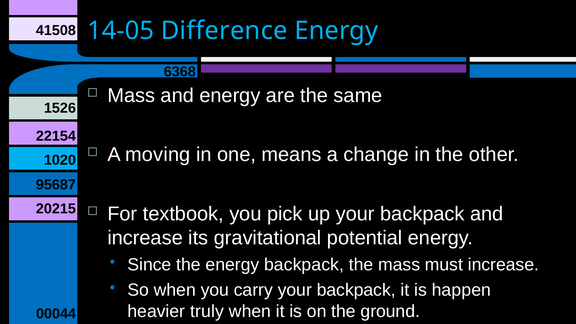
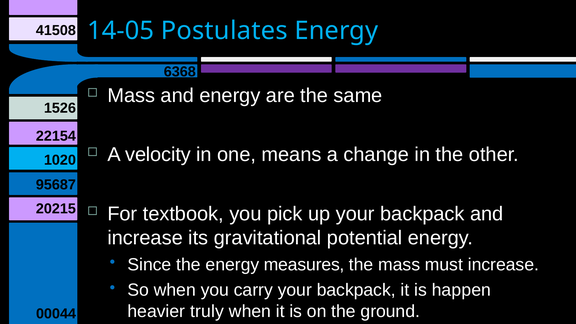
Difference: Difference -> Postulates
moving: moving -> velocity
energy backpack: backpack -> measures
